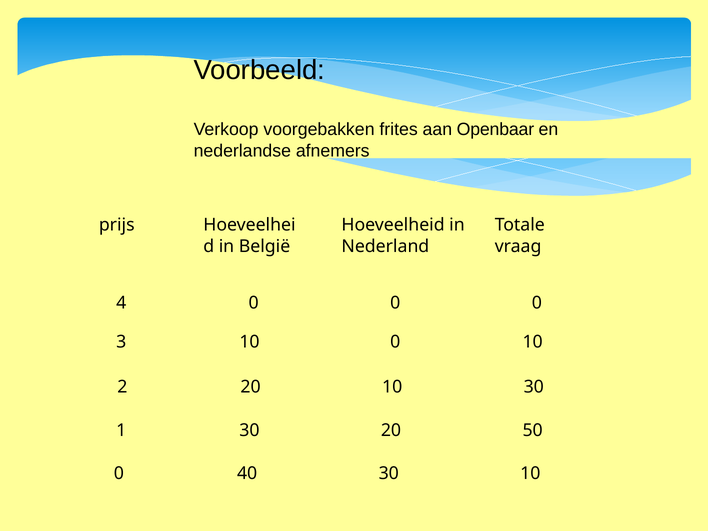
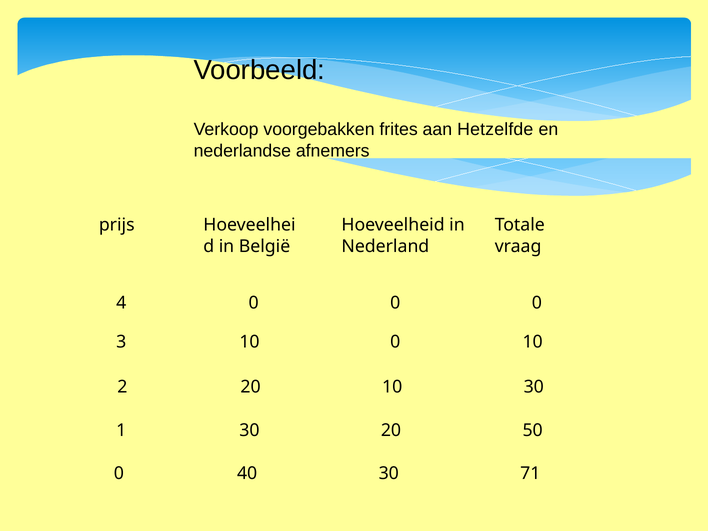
Openbaar: Openbaar -> Hetzelfde
30 10: 10 -> 71
